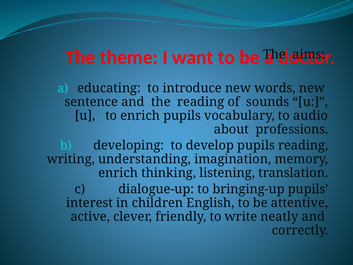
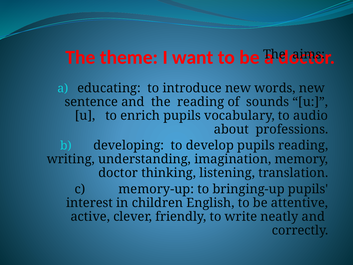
enrich at (118, 173): enrich -> doctor
dialogue-up: dialogue-up -> memory-up
